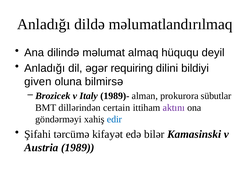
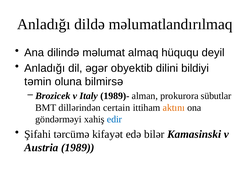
requiring: requiring -> obyektib
given: given -> təmin
aktını colour: purple -> orange
